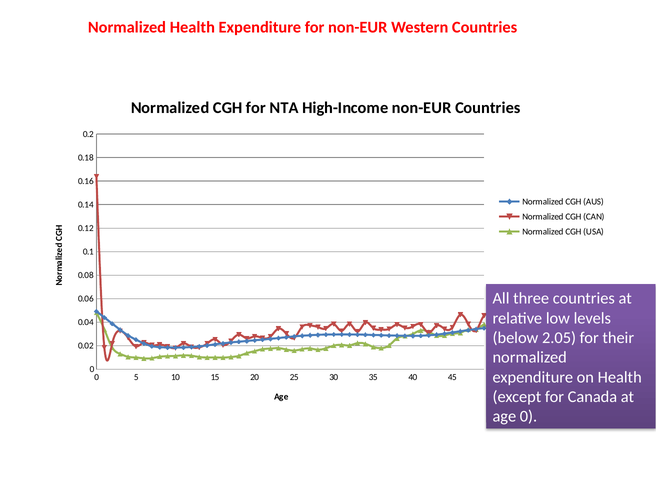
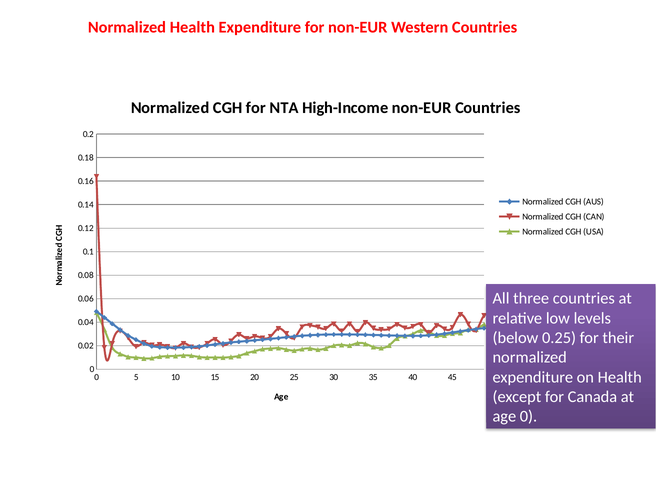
2.05: 2.05 -> 0.25
